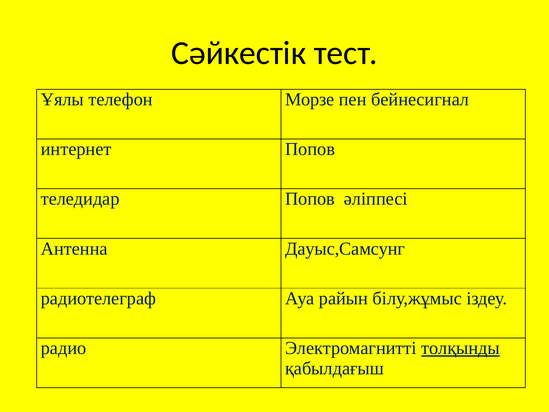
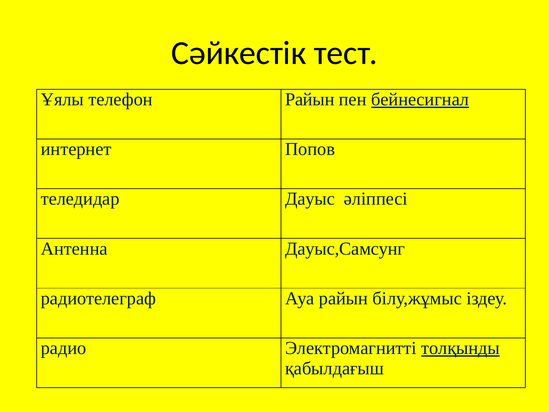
телефон Морзе: Морзе -> Райын
бейнесигнал underline: none -> present
теледидар Попов: Попов -> Дауыс
